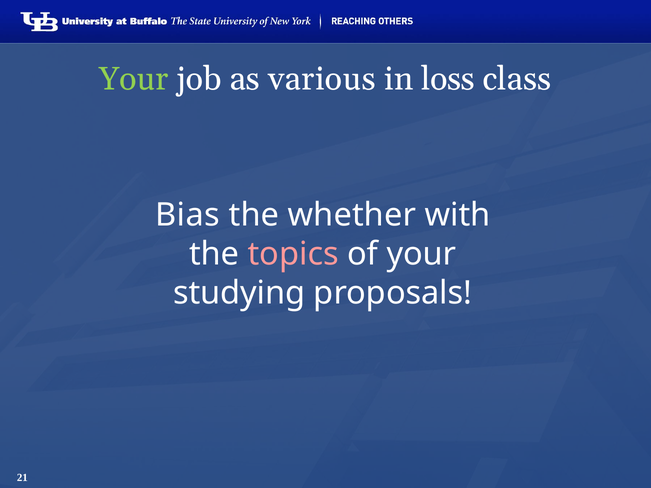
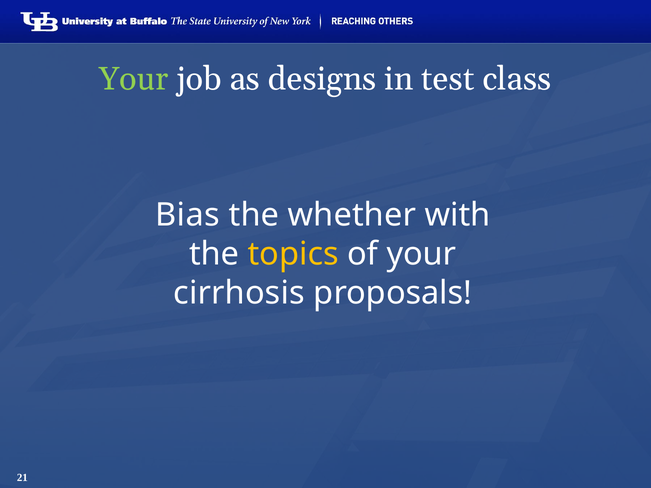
various: various -> designs
loss: loss -> test
topics colour: pink -> yellow
studying: studying -> cirrhosis
